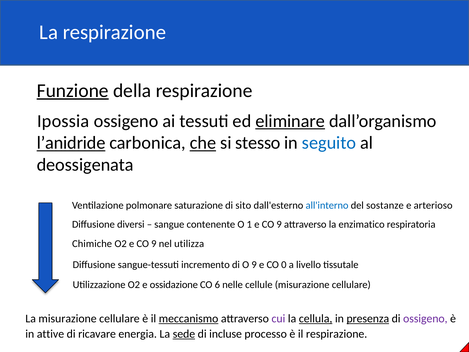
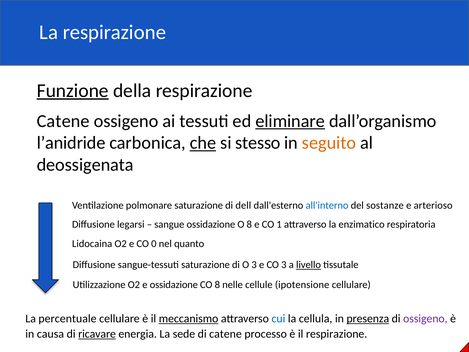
Ipossia at (63, 121): Ipossia -> Catene
l’anidride underline: present -> none
seguito colour: blue -> orange
sito: sito -> dell
diversi: diversi -> legarsi
sangue contenente: contenente -> ossidazione
O 1: 1 -> 8
9 at (279, 224): 9 -> 1
Chimiche: Chimiche -> Lidocaina
O2 e CO 9: 9 -> 0
utilizza: utilizza -> quanto
sangue-tessuti incremento: incremento -> saturazione
O 9: 9 -> 3
CO 0: 0 -> 3
livello underline: none -> present
CO 6: 6 -> 8
cellule misurazione: misurazione -> ipotensione
La misurazione: misurazione -> percentuale
cui colour: purple -> blue
cellula underline: present -> none
attive: attive -> causa
ricavare underline: none -> present
sede underline: present -> none
di incluse: incluse -> catene
